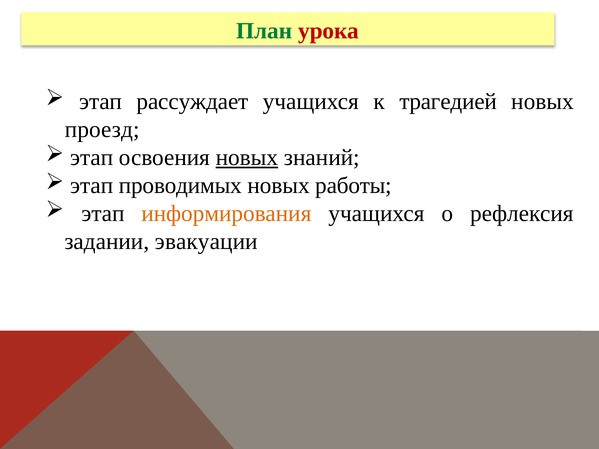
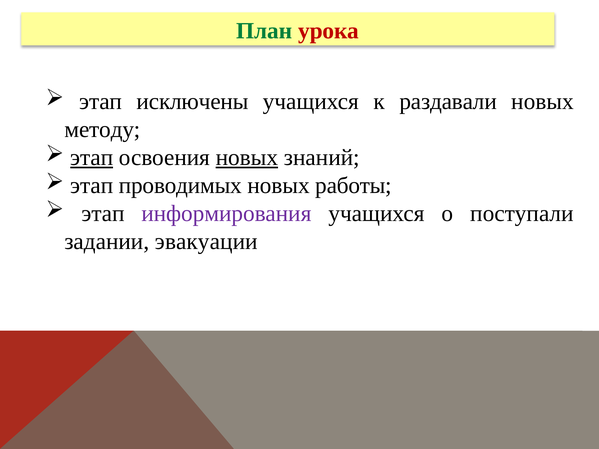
рассуждает: рассуждает -> исключены
трагедией: трагедией -> раздавали
проезд: проезд -> методу
этап at (92, 158) underline: none -> present
информирования colour: orange -> purple
рефлексия: рефлексия -> поступали
